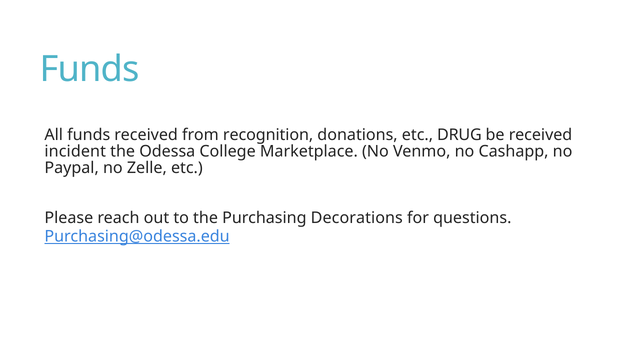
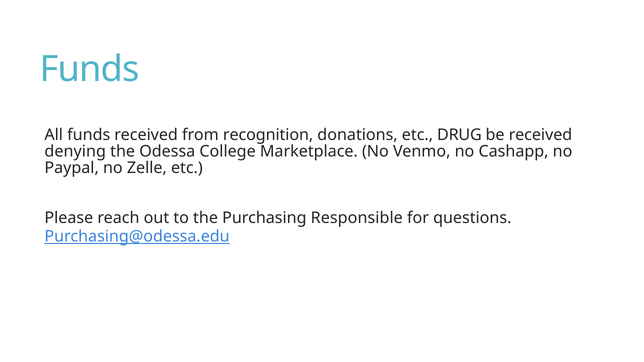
incident: incident -> denying
Decorations: Decorations -> Responsible
